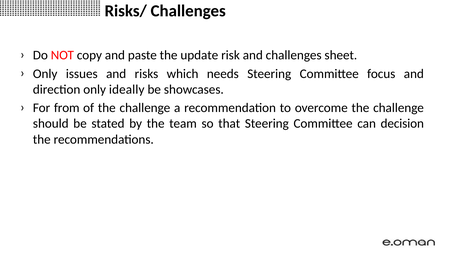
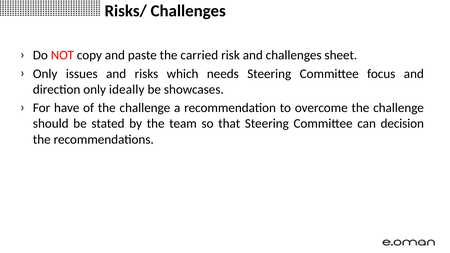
update: update -> carried
from: from -> have
